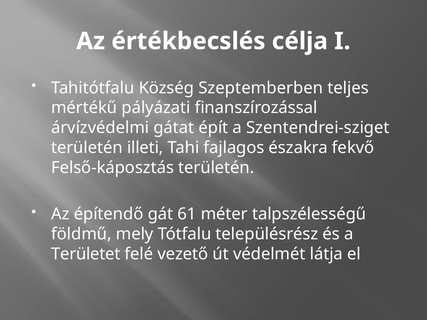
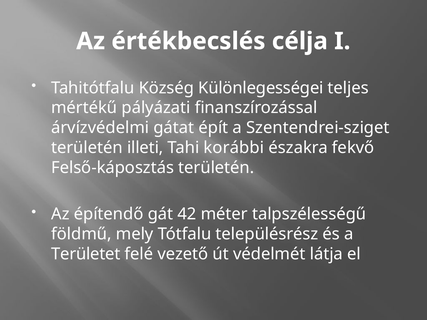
Szeptemberben: Szeptemberben -> Különlegességei
fajlagos: fajlagos -> korábbi
61: 61 -> 42
